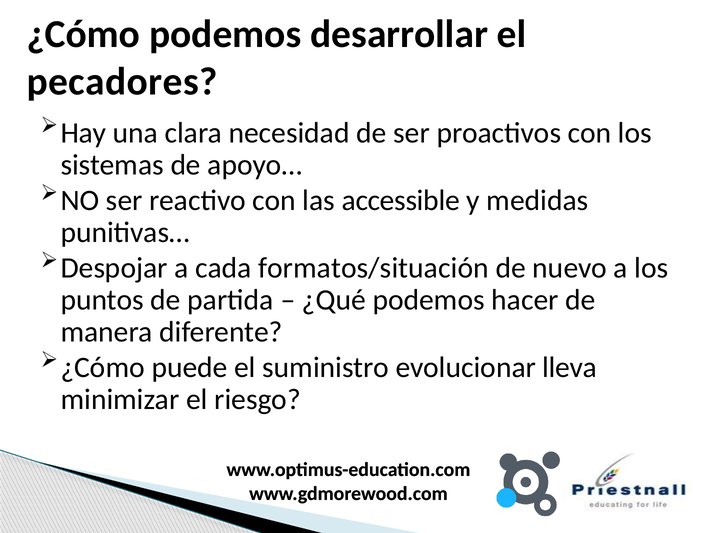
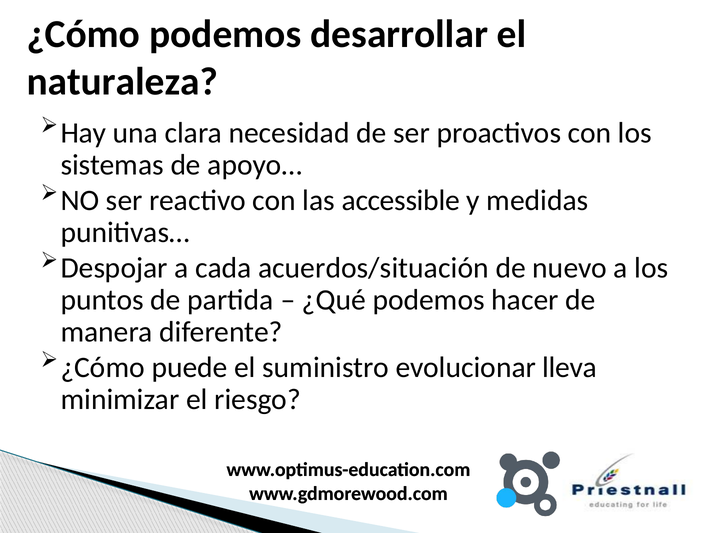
pecadores: pecadores -> naturaleza
formatos/situación: formatos/situación -> acuerdos/situación
